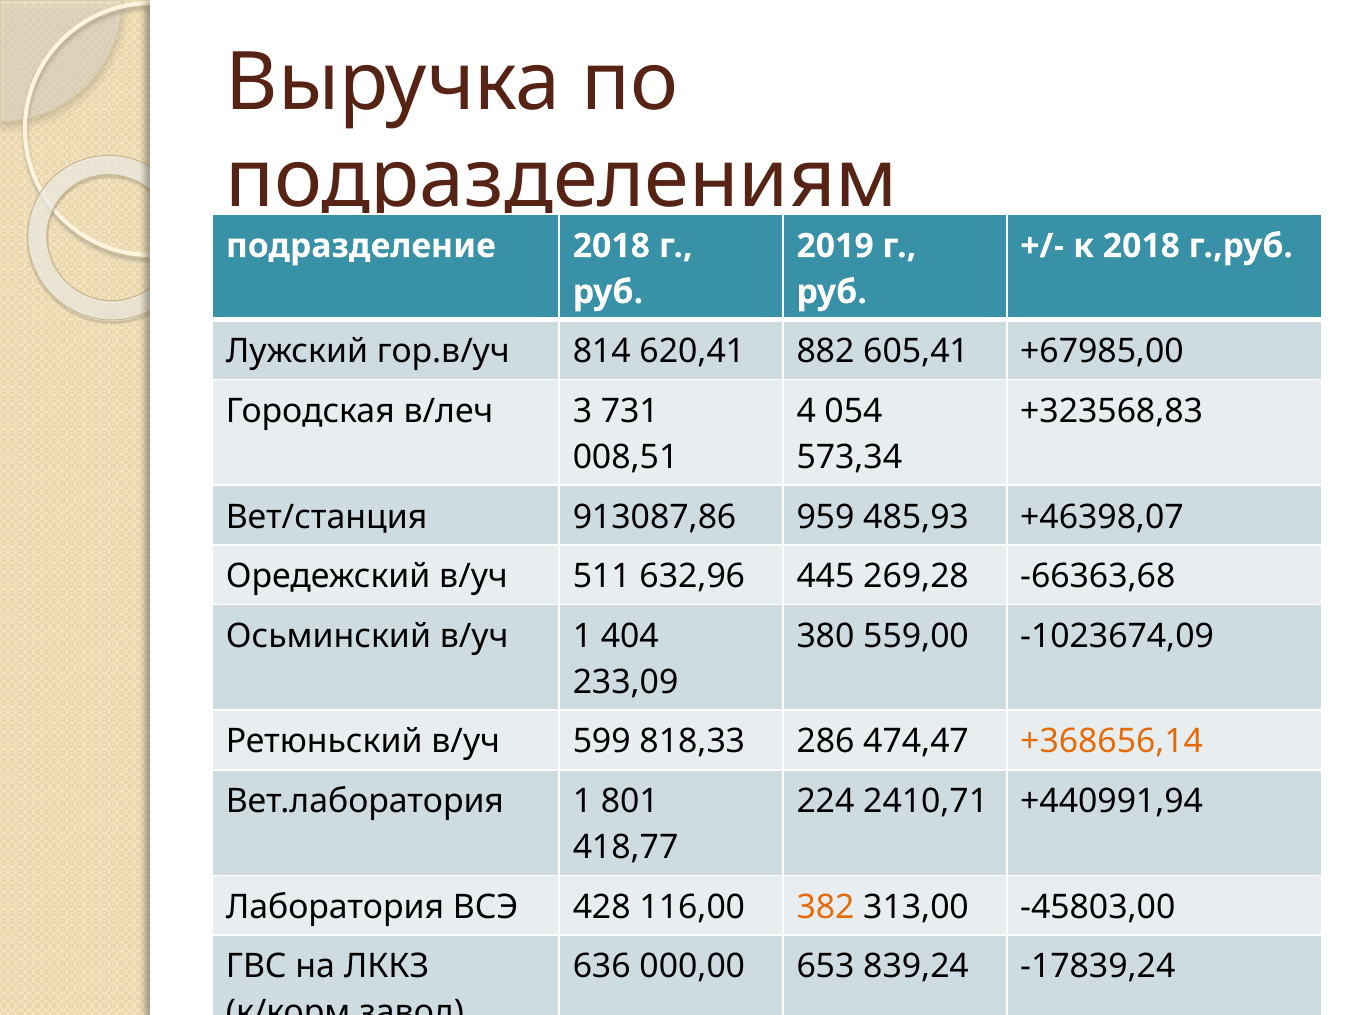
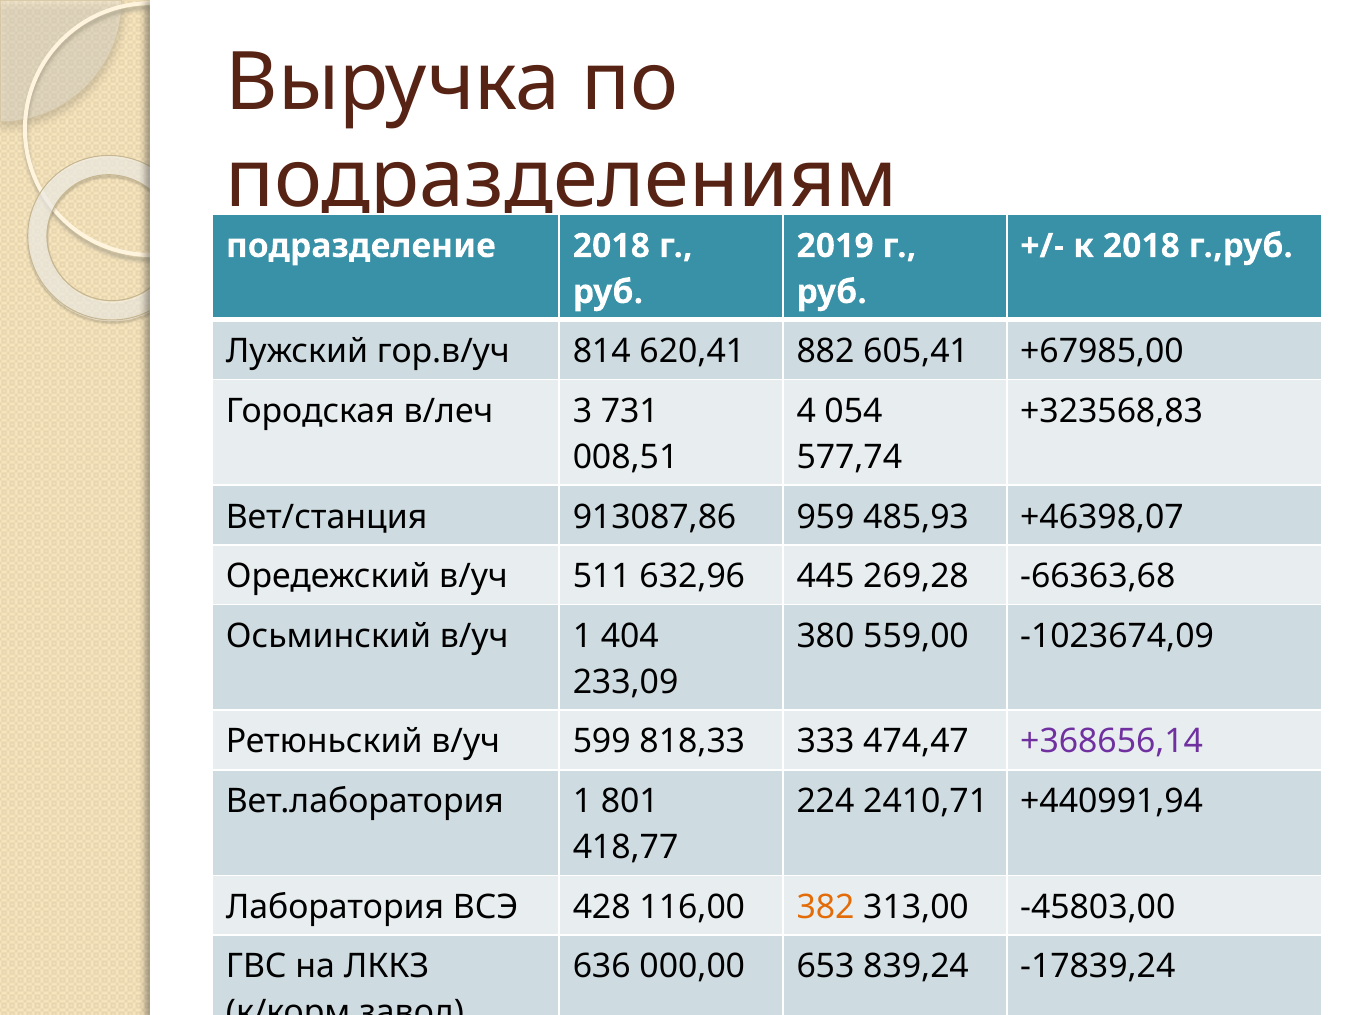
573,34: 573,34 -> 577,74
286: 286 -> 333
+368656,14 colour: orange -> purple
